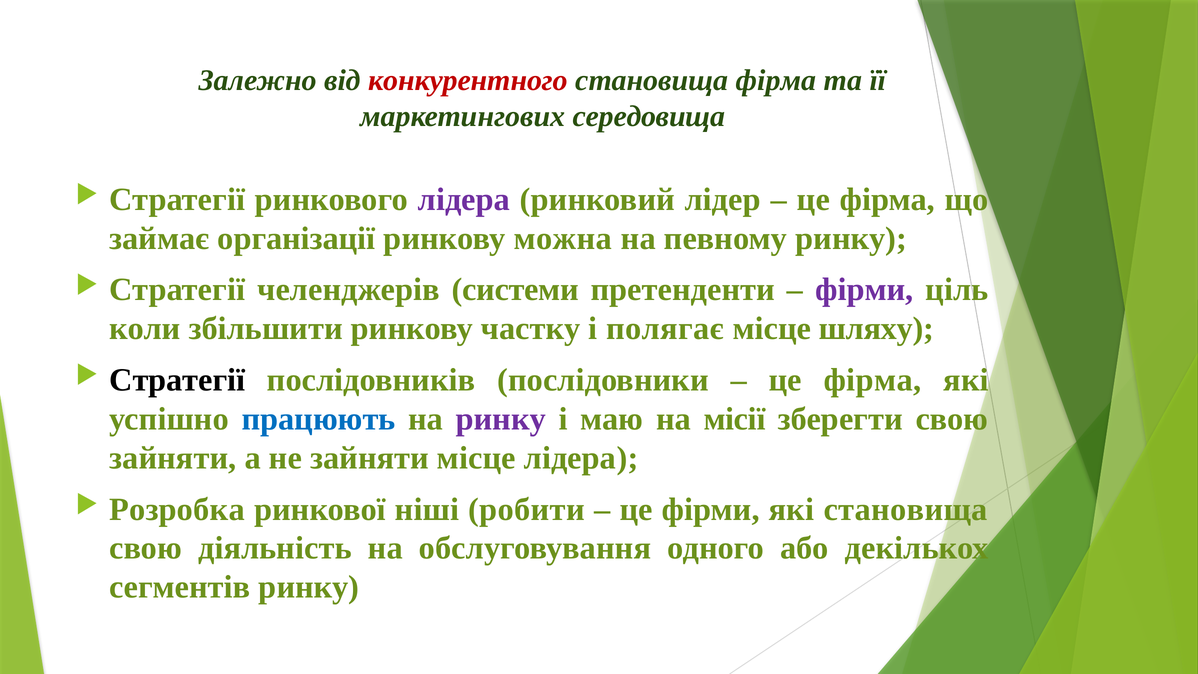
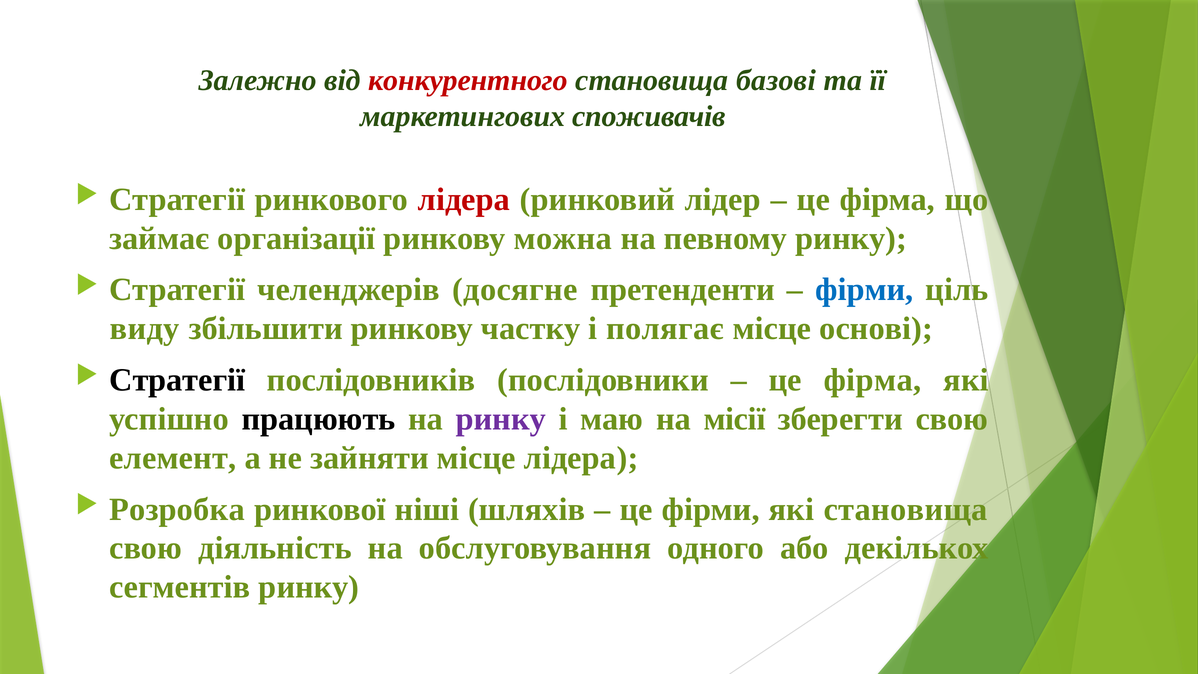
становища фірма: фірма -> базові
середовища: середовища -> споживачів
лідера at (464, 199) colour: purple -> red
системи: системи -> досягне
фірми at (864, 290) colour: purple -> blue
коли: коли -> виду
шляху: шляху -> основі
працюють colour: blue -> black
зайняти at (173, 458): зайняти -> елемент
робити: робити -> шляхів
